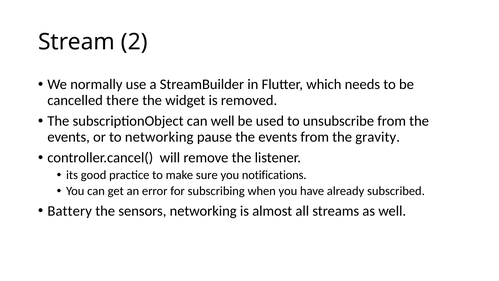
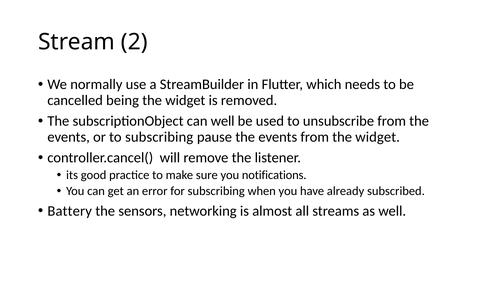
there: there -> being
to networking: networking -> subscribing
from the gravity: gravity -> widget
